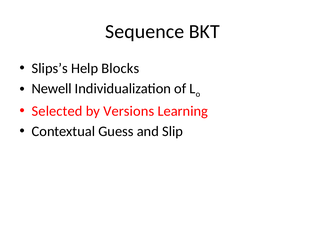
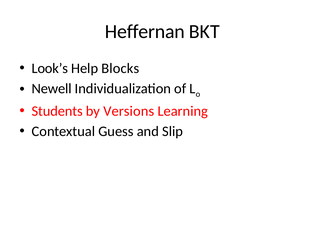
Sequence: Sequence -> Heffernan
Slips’s: Slips’s -> Look’s
Selected: Selected -> Students
